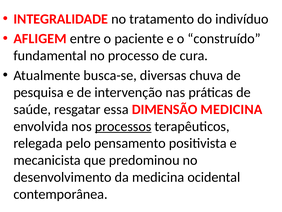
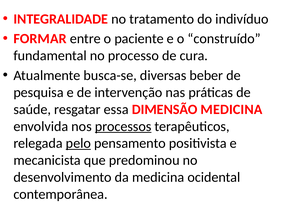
AFLIGEM: AFLIGEM -> FORMAR
chuva: chuva -> beber
pelo underline: none -> present
